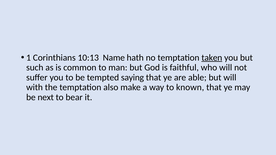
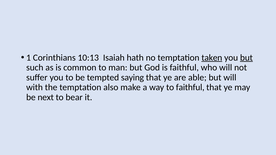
Name: Name -> Isaiah
but at (246, 58) underline: none -> present
to known: known -> faithful
